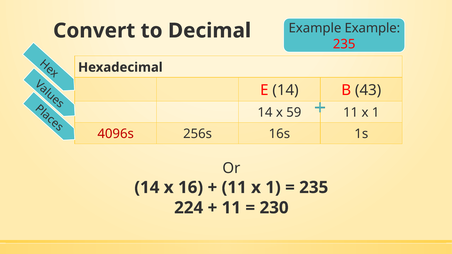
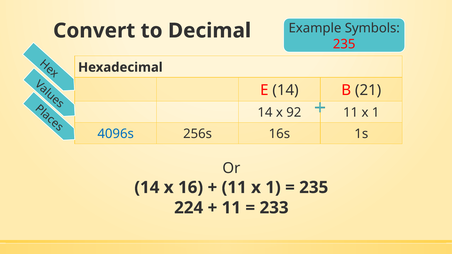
Example Example: Example -> Symbols
43: 43 -> 21
59: 59 -> 92
4096s colour: red -> blue
230: 230 -> 233
